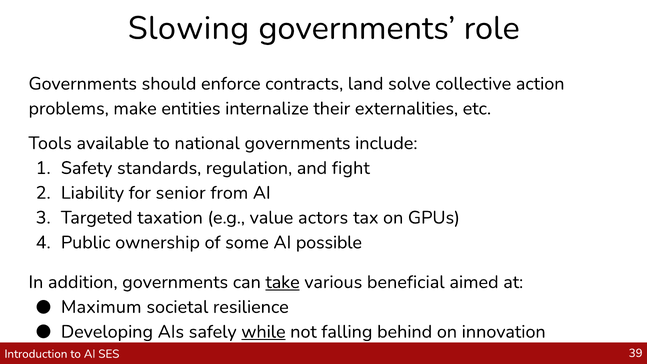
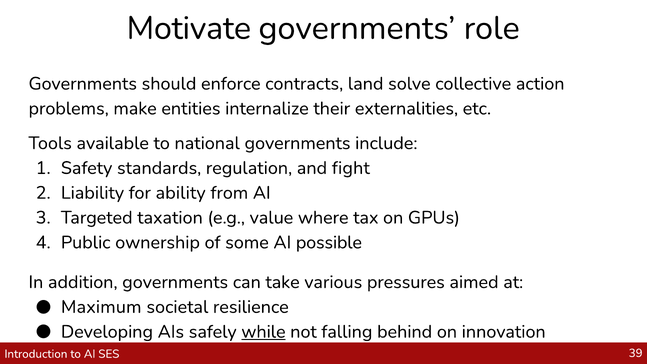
Slowing: Slowing -> Motivate
senior: senior -> ability
actors: actors -> where
take underline: present -> none
beneficial: beneficial -> pressures
